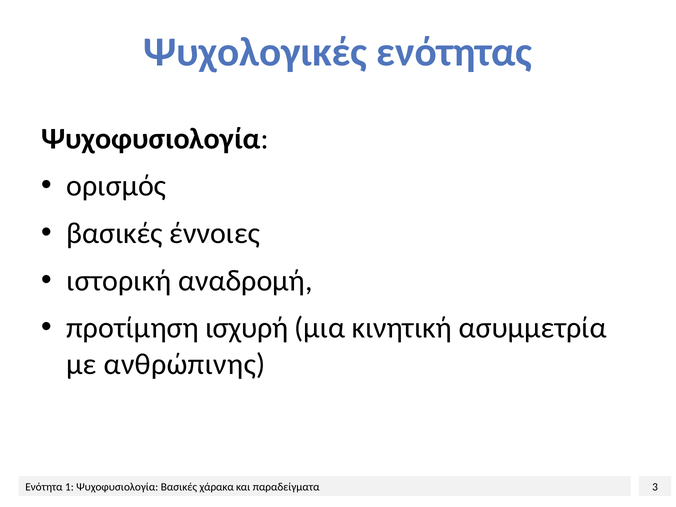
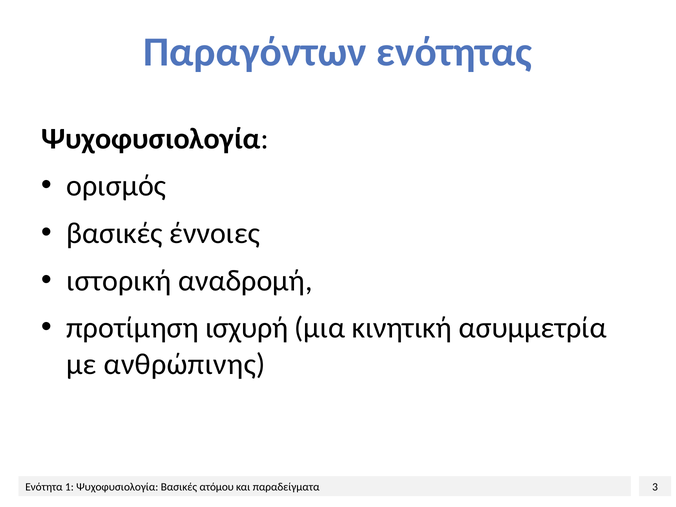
Ψυχολογικές: Ψυχολογικές -> Παραγόντων
χάρακα: χάρακα -> ατόμου
